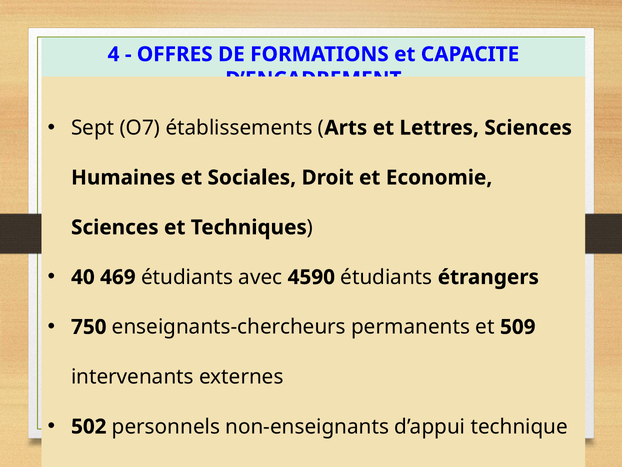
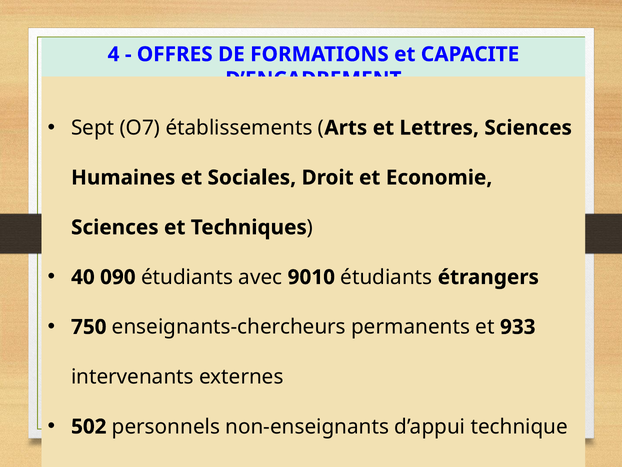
469: 469 -> 090
4590: 4590 -> 9010
509: 509 -> 933
